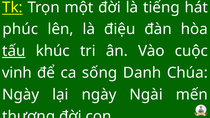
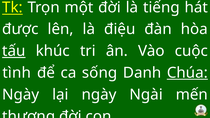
phúc: phúc -> được
vịnh: vịnh -> tình
Chúa underline: none -> present
